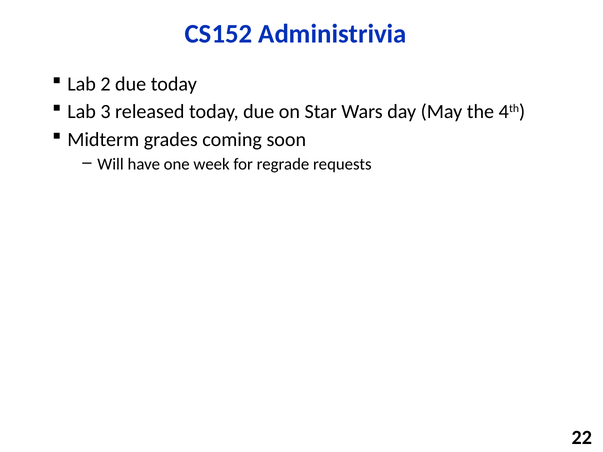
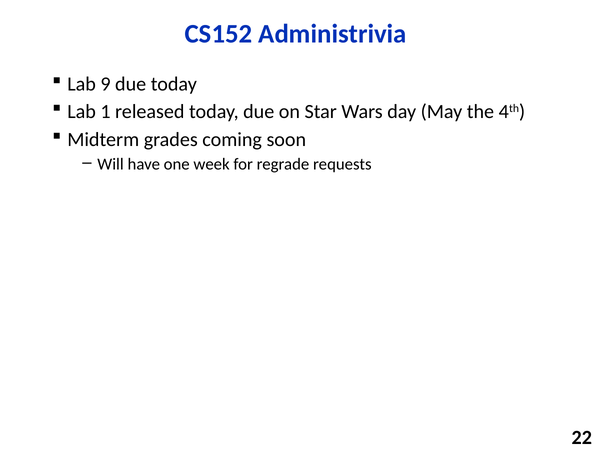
2: 2 -> 9
3: 3 -> 1
